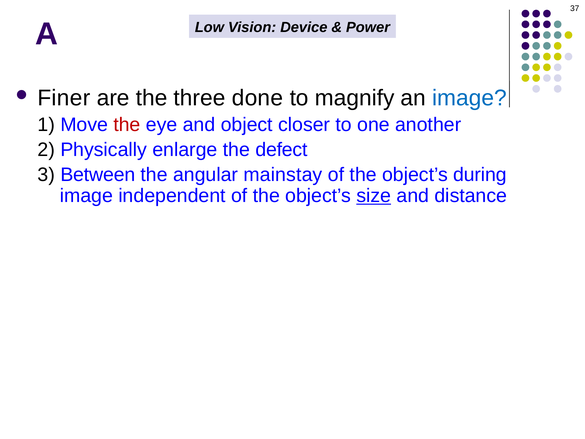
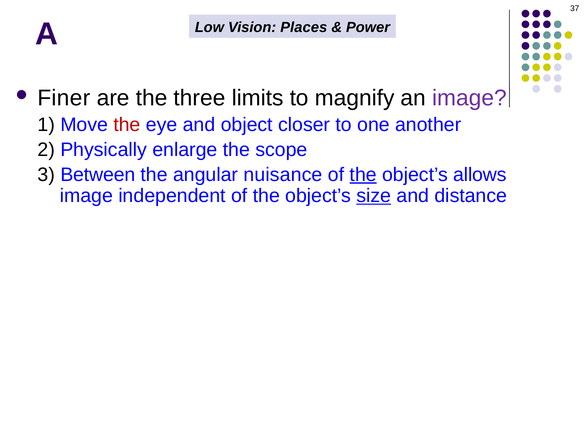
Vision Device: Device -> Places
three done: done -> limits
image at (469, 98) colour: blue -> purple
defect: defect -> scope
mainstay: mainstay -> nuisance
the at (363, 175) underline: none -> present
during: during -> allows
